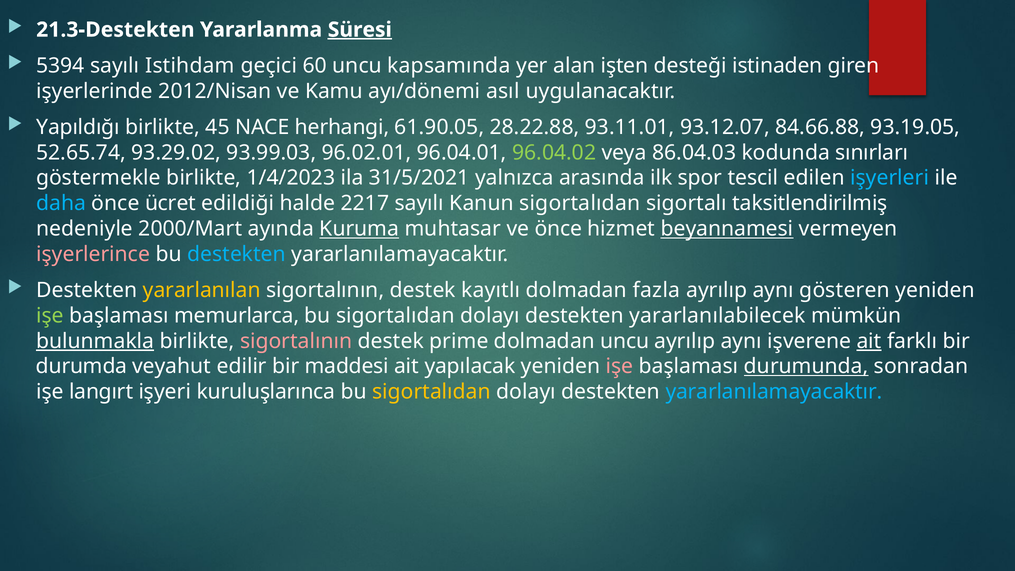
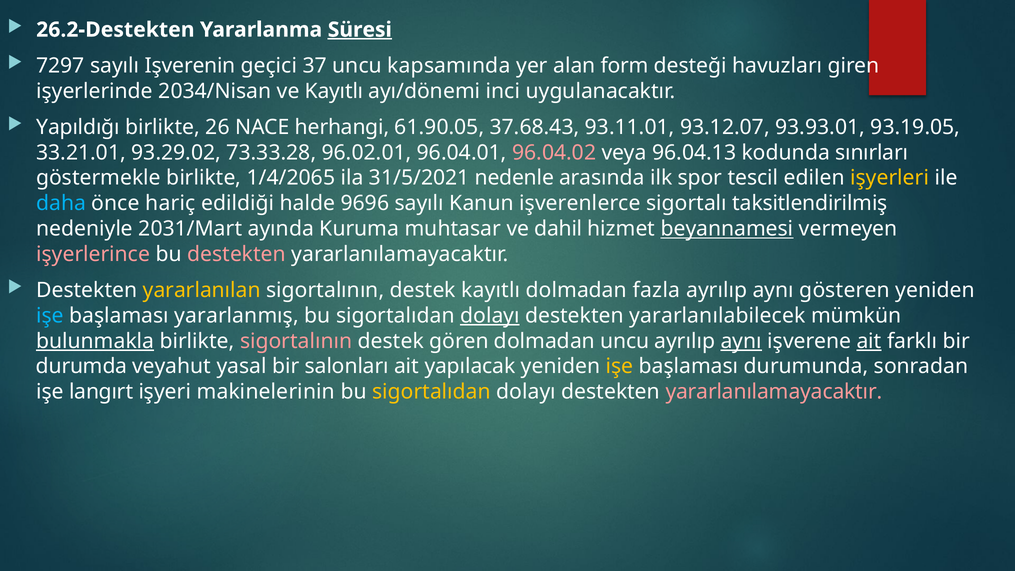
21.3-Destekten: 21.3-Destekten -> 26.2-Destekten
5394: 5394 -> 7297
Istihdam: Istihdam -> Işverenin
60: 60 -> 37
işten: işten -> form
istinaden: istinaden -> havuzları
2012/Nisan: 2012/Nisan -> 2034/Nisan
ve Kamu: Kamu -> Kayıtlı
asıl: asıl -> inci
45: 45 -> 26
28.22.88: 28.22.88 -> 37.68.43
84.66.88: 84.66.88 -> 93.93.01
52.65.74: 52.65.74 -> 33.21.01
93.99.03: 93.99.03 -> 73.33.28
96.04.02 colour: light green -> pink
86.04.03: 86.04.03 -> 96.04.13
1/4/2023: 1/4/2023 -> 1/4/2065
yalnızca: yalnızca -> nedenle
işyerleri colour: light blue -> yellow
ücret: ücret -> hariç
2217: 2217 -> 9696
Kanun sigortalıdan: sigortalıdan -> işverenlerce
2000/Mart: 2000/Mart -> 2031/Mart
Kuruma underline: present -> none
ve önce: önce -> dahil
destekten at (237, 254) colour: light blue -> pink
işe at (50, 316) colour: light green -> light blue
memurlarca: memurlarca -> yararlanmış
dolayı at (490, 316) underline: none -> present
prime: prime -> gören
aynı at (741, 341) underline: none -> present
edilir: edilir -> yasal
maddesi: maddesi -> salonları
işe at (619, 366) colour: pink -> yellow
durumunda underline: present -> none
kuruluşlarınca: kuruluşlarınca -> makinelerinin
yararlanılamayacaktır at (774, 392) colour: light blue -> pink
